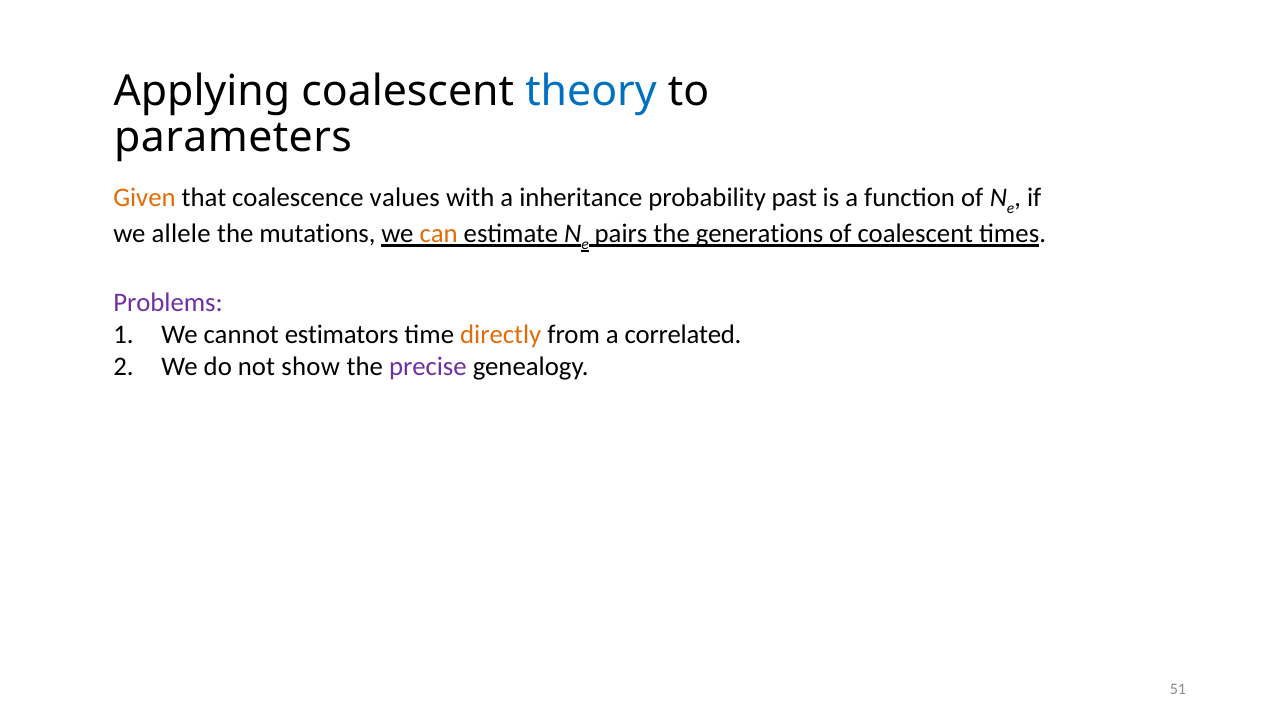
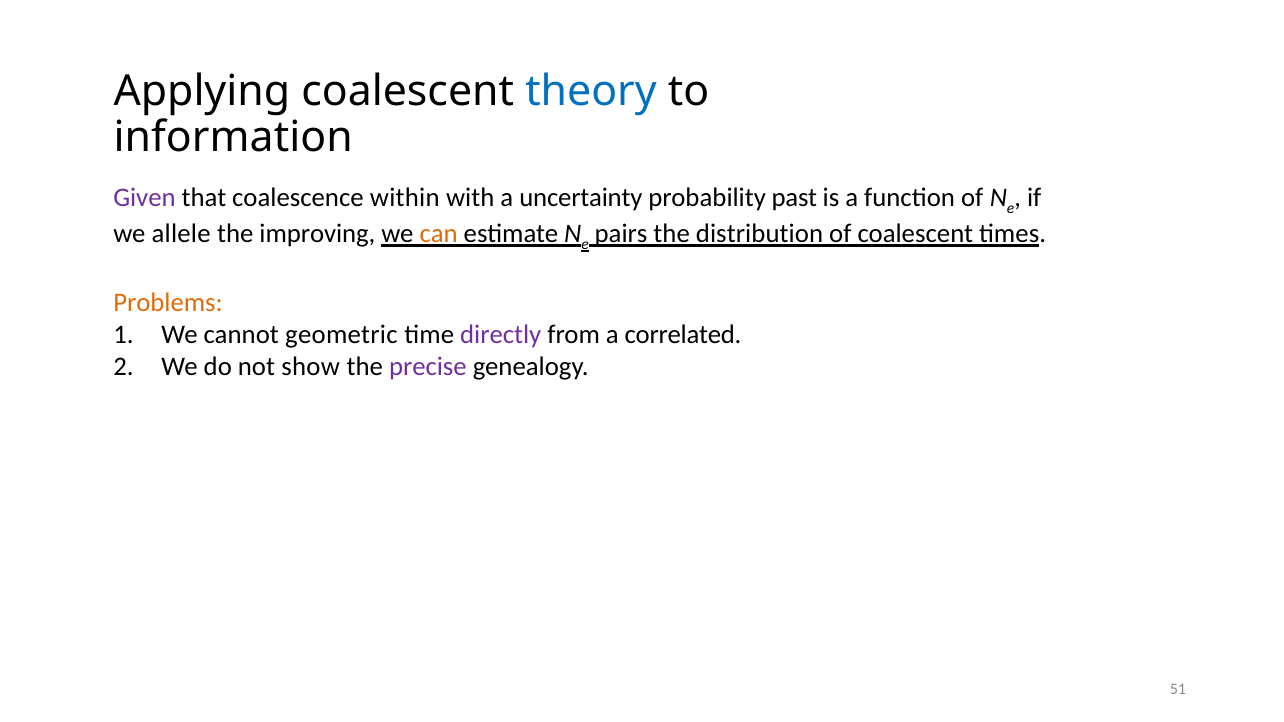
parameters: parameters -> information
Given colour: orange -> purple
values: values -> within
inheritance: inheritance -> uncertainty
mutations: mutations -> improving
generations: generations -> distribution
Problems colour: purple -> orange
estimators: estimators -> geometric
directly colour: orange -> purple
